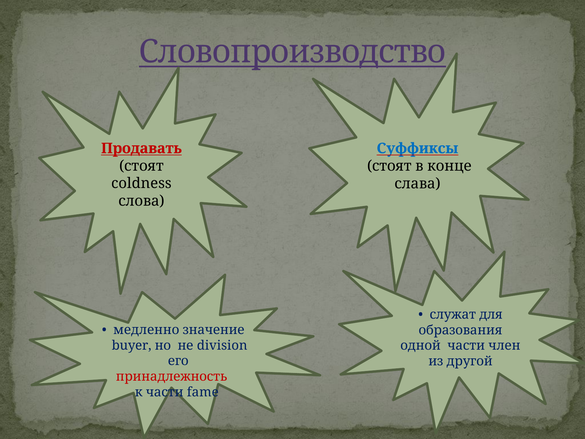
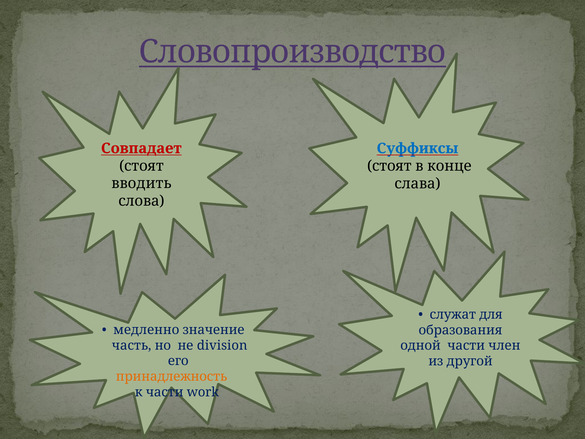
Продавать: Продавать -> Совпадает
coldness: coldness -> вводить
buyer: buyer -> часть
принадлежность colour: red -> orange
fame: fame -> work
